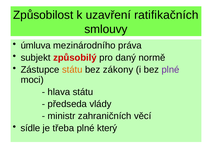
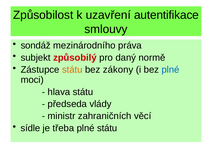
ratifikačních: ratifikačních -> autentifikace
úmluva: úmluva -> sondáž
plné at (170, 70) colour: purple -> blue
plné který: který -> státu
